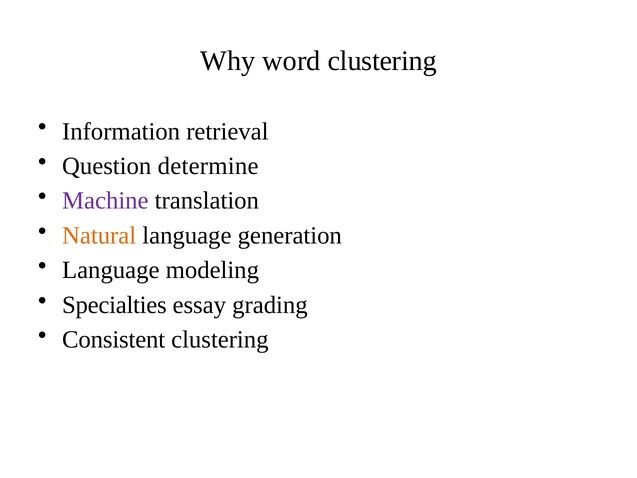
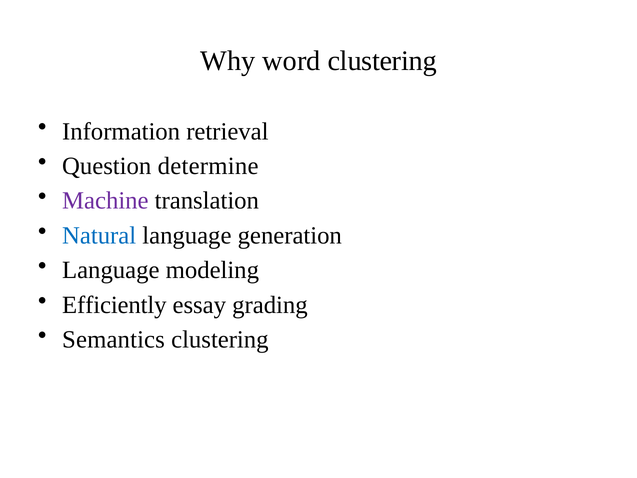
Natural colour: orange -> blue
Specialties: Specialties -> Efficiently
Consistent: Consistent -> Semantics
